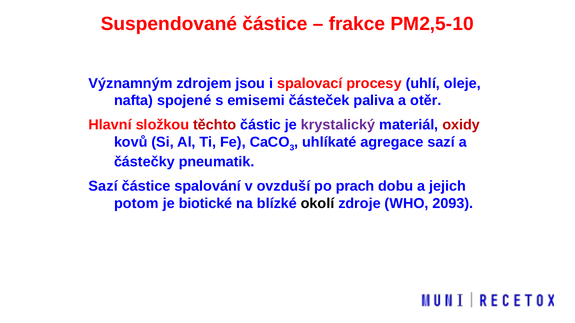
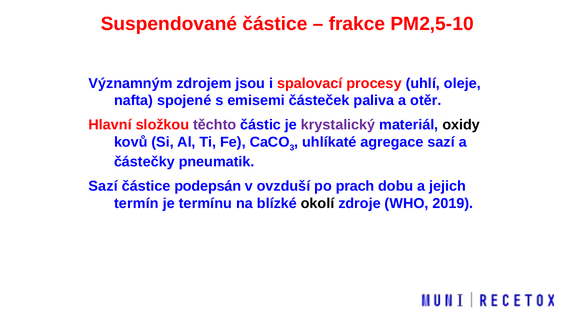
těchto colour: red -> purple
oxidy colour: red -> black
spalování: spalování -> podepsán
potom: potom -> termín
biotické: biotické -> termínu
2093: 2093 -> 2019
